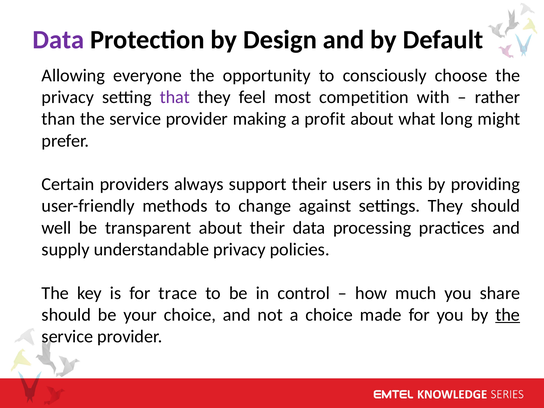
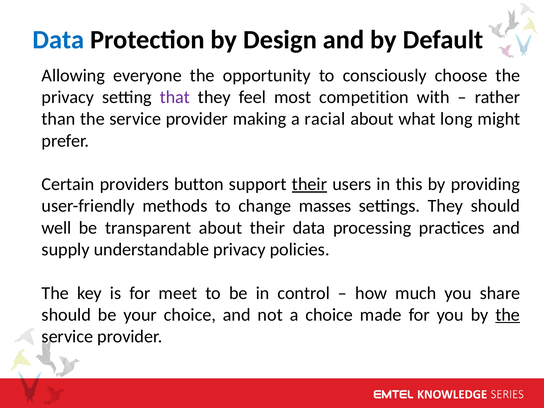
Data at (58, 40) colour: purple -> blue
profit: profit -> racial
always: always -> button
their at (309, 184) underline: none -> present
against: against -> masses
trace: trace -> meet
